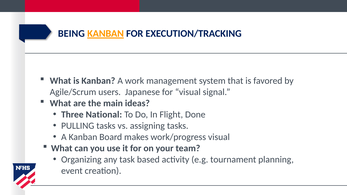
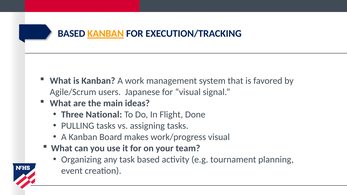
BEING at (71, 34): BEING -> BASED
